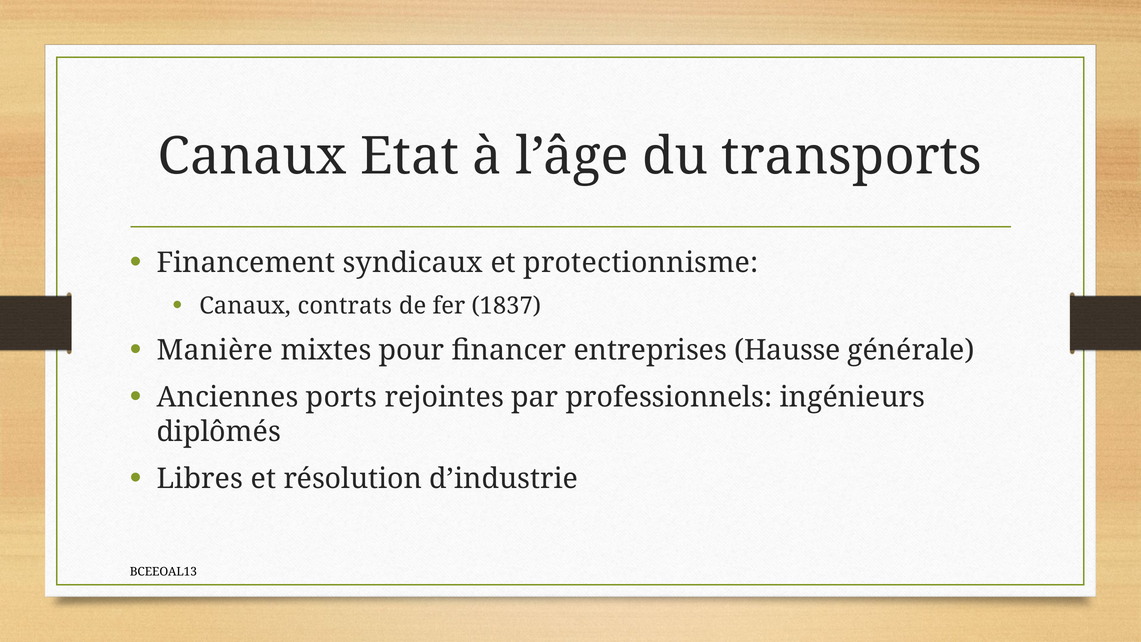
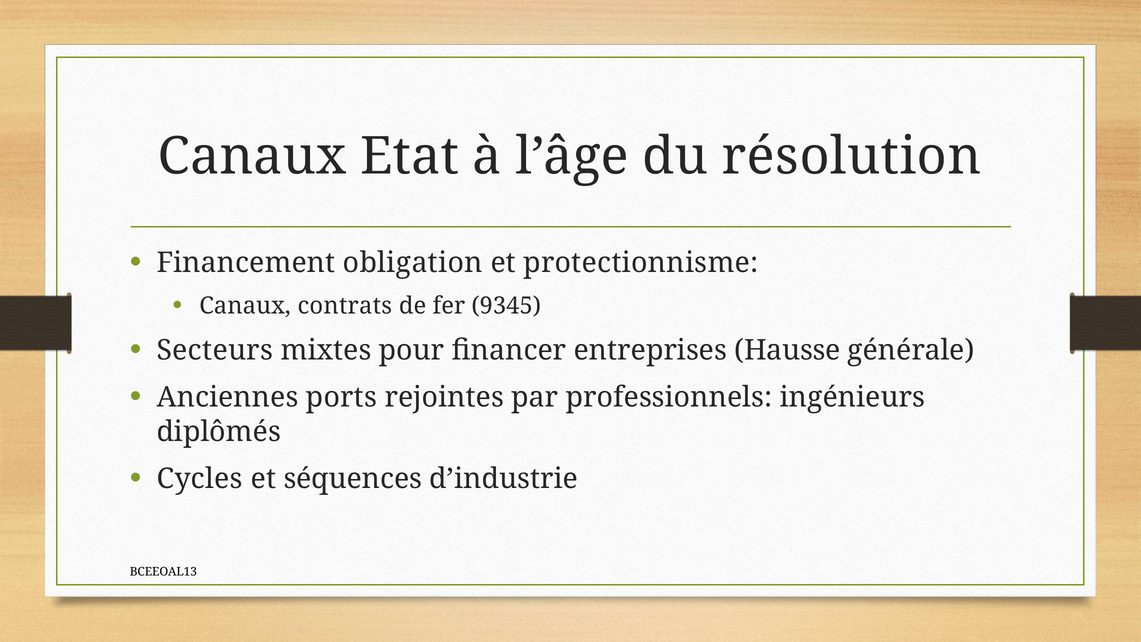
transports: transports -> résolution
syndicaux: syndicaux -> obligation
1837: 1837 -> 9345
Manière: Manière -> Secteurs
Libres: Libres -> Cycles
résolution: résolution -> séquences
